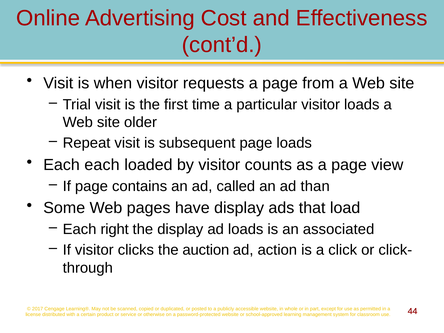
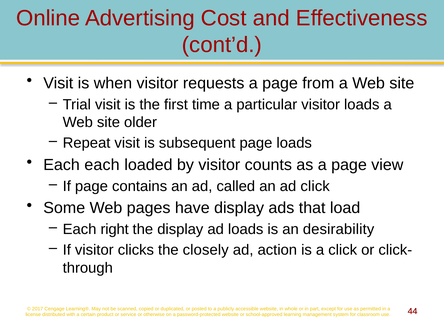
ad than: than -> click
associated: associated -> desirability
auction: auction -> closely
